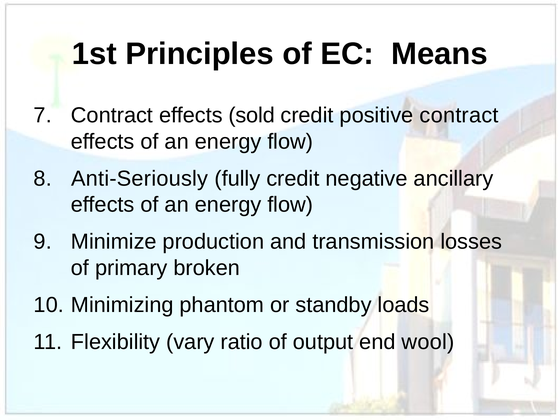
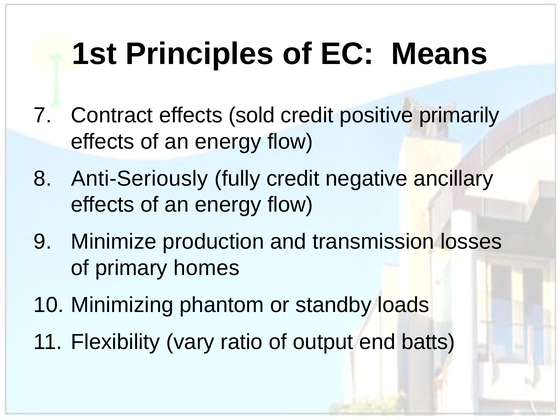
positive contract: contract -> primarily
broken: broken -> homes
wool: wool -> batts
